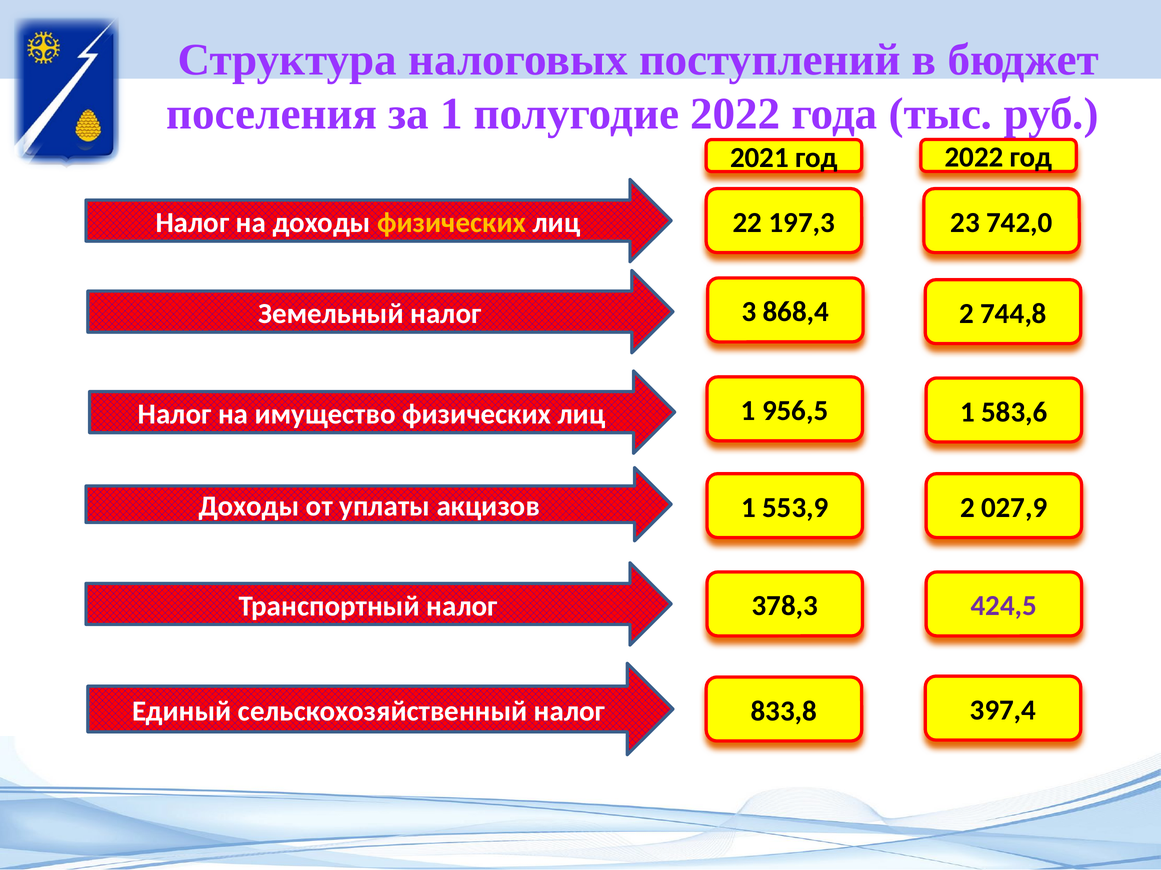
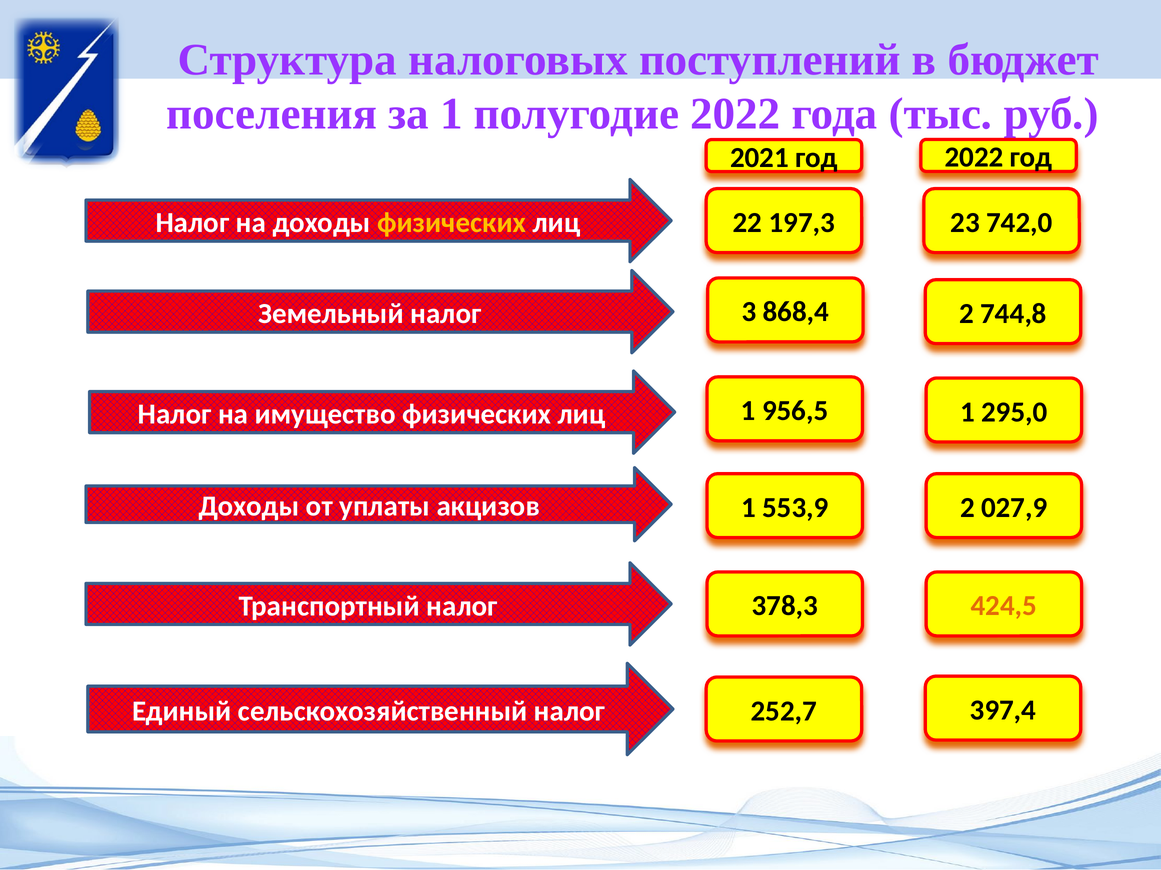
583,6: 583,6 -> 295,0
424,5 colour: purple -> orange
833,8: 833,8 -> 252,7
